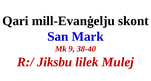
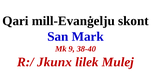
Jiksbu: Jiksbu -> Jkunx
